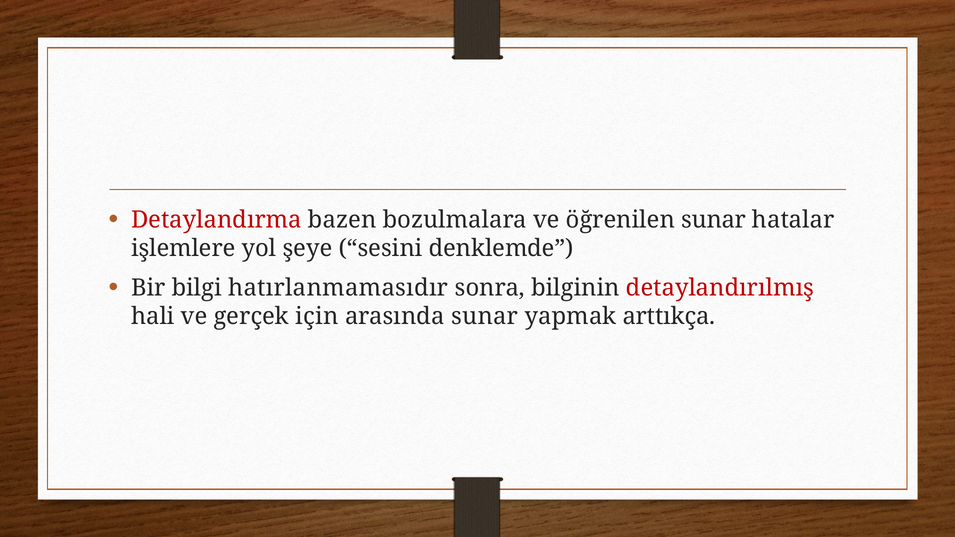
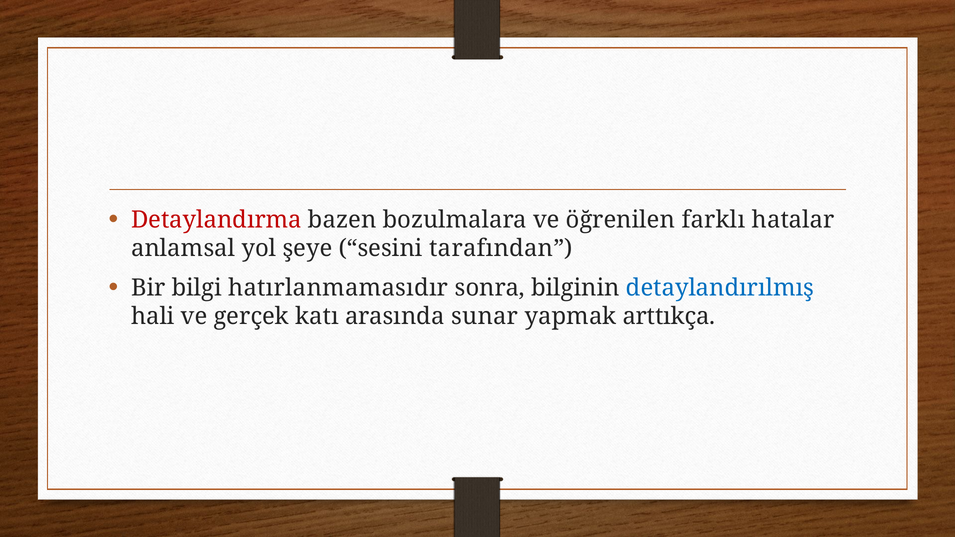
öğrenilen sunar: sunar -> farklı
işlemlere: işlemlere -> anlamsal
denklemde: denklemde -> tarafından
detaylandırılmış colour: red -> blue
için: için -> katı
